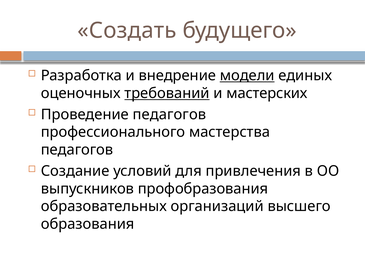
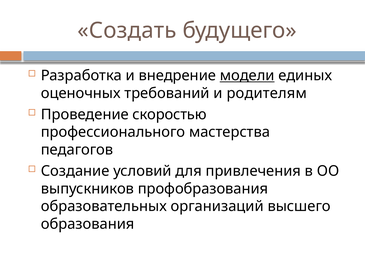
требований underline: present -> none
мастерских: мастерских -> родителям
Проведение педагогов: педагогов -> скоростью
